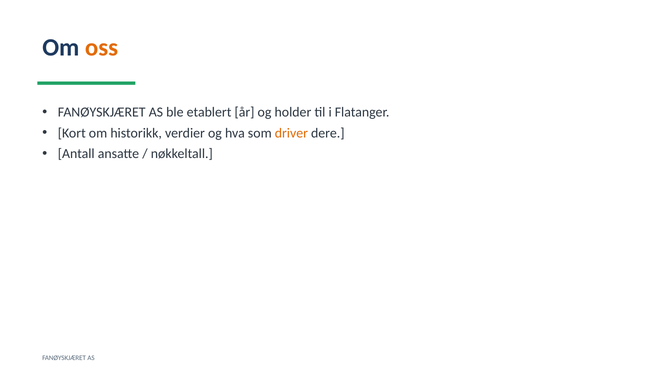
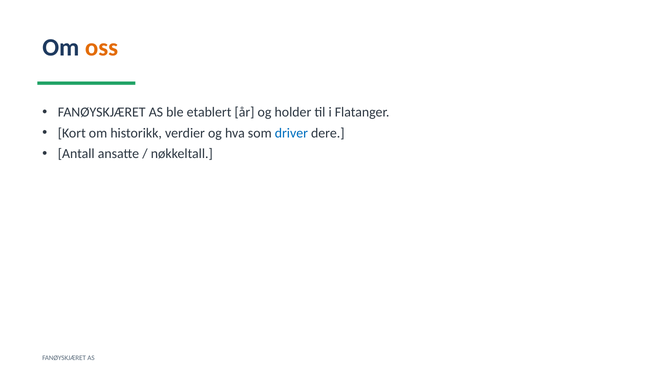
driver colour: orange -> blue
